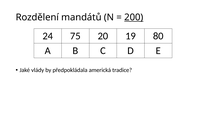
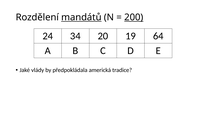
mandátů underline: none -> present
75: 75 -> 34
80: 80 -> 64
